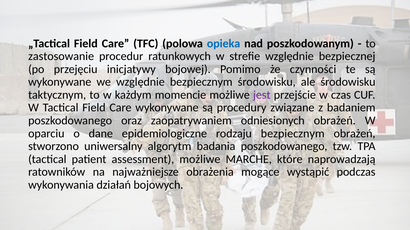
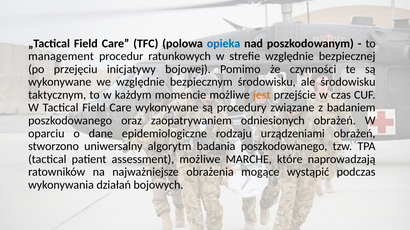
zastosowanie: zastosowanie -> management
jest colour: purple -> orange
rodzaju bezpiecznym: bezpiecznym -> urządzeniami
